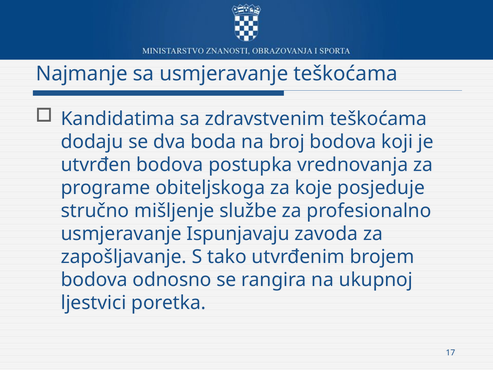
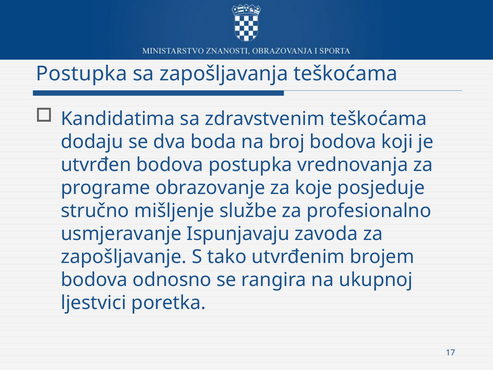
Najmanje at (82, 74): Najmanje -> Postupka
sa usmjeravanje: usmjeravanje -> zapošljavanja
obiteljskoga: obiteljskoga -> obrazovanje
